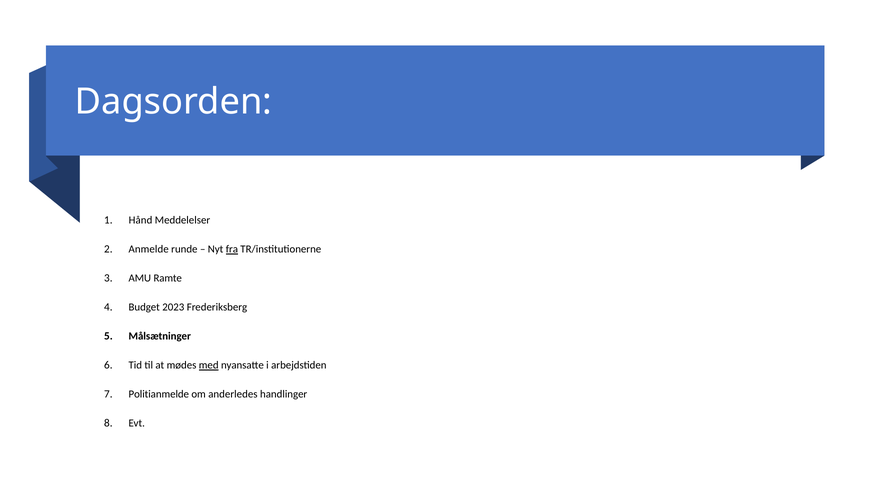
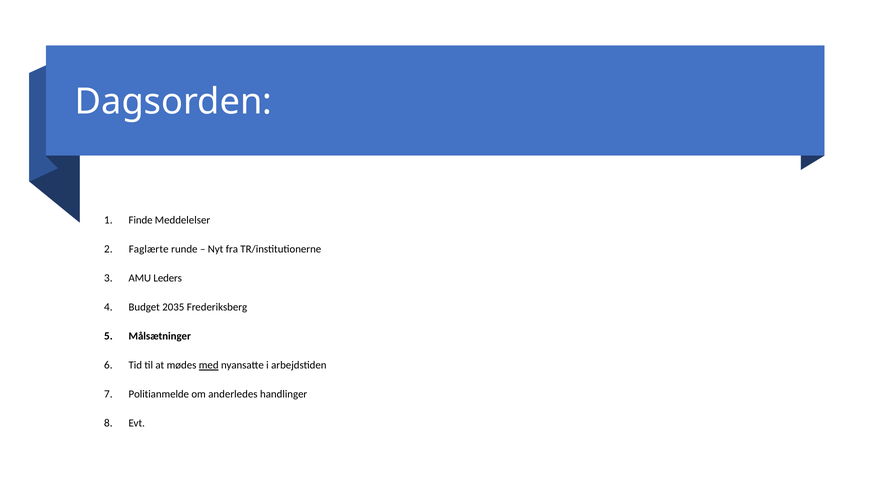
Hånd: Hånd -> Finde
Anmelde: Anmelde -> Faglærte
fra underline: present -> none
Ramte: Ramte -> Leders
2023: 2023 -> 2035
